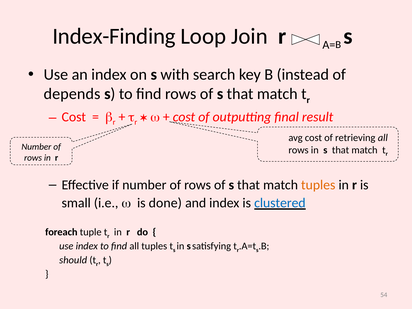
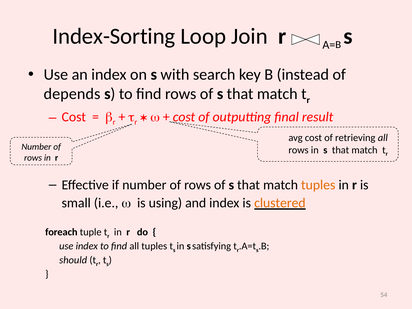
Index-Finding: Index-Finding -> Index-Sorting
done: done -> using
clustered colour: blue -> orange
